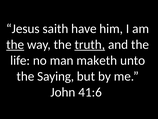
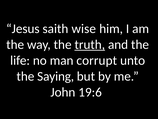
have: have -> wise
the at (15, 44) underline: present -> none
maketh: maketh -> corrupt
41:6: 41:6 -> 19:6
